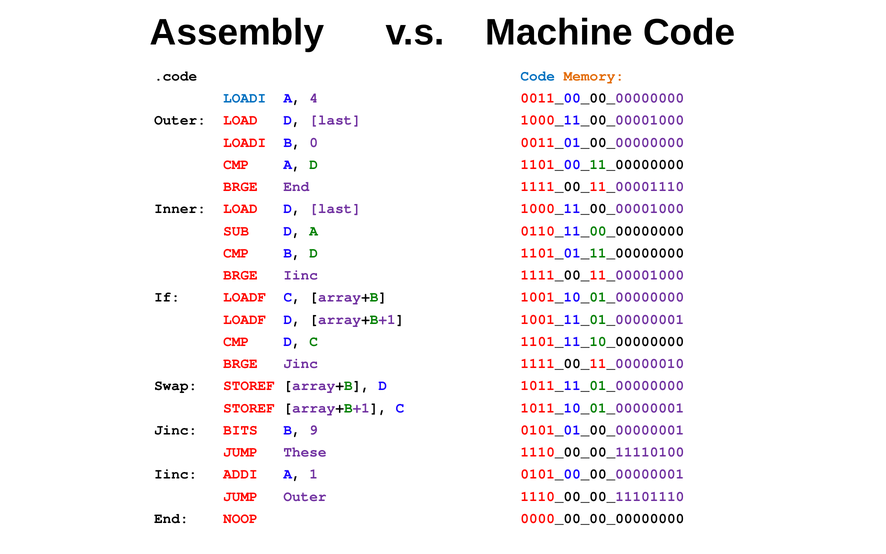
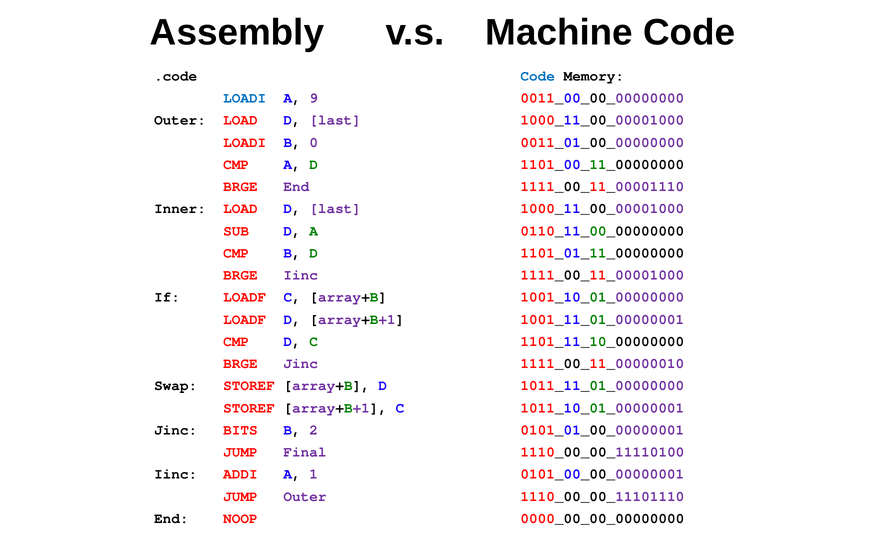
Memory colour: orange -> black
4: 4 -> 9
9: 9 -> 2
These: These -> Final
